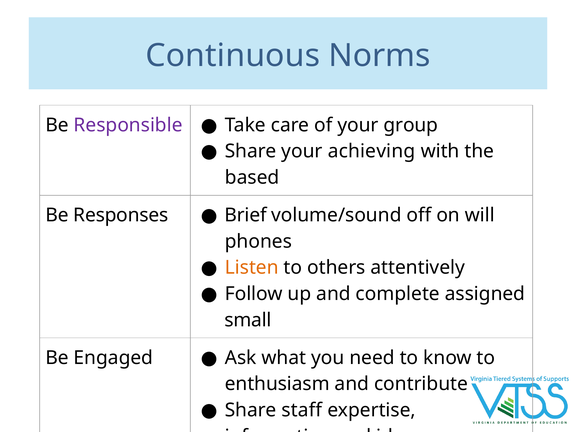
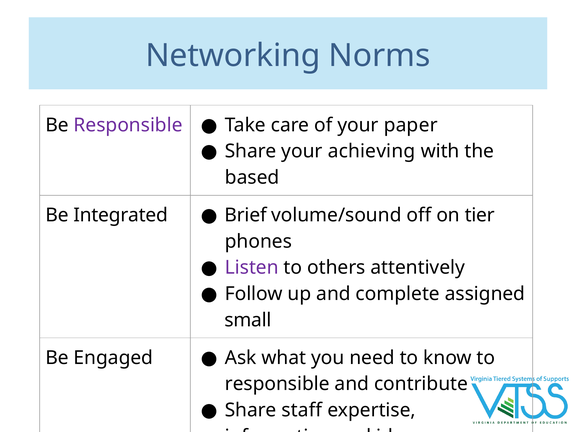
Continuous: Continuous -> Networking
group: group -> paper
Responses: Responses -> Integrated
will: will -> tier
Listen colour: orange -> purple
enthusiasm at (277, 384): enthusiasm -> responsible
